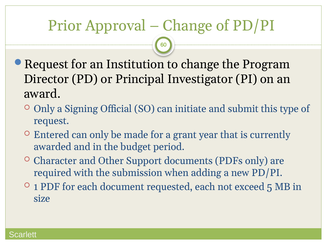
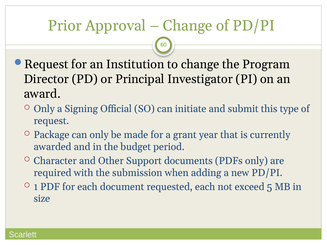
Entered: Entered -> Package
